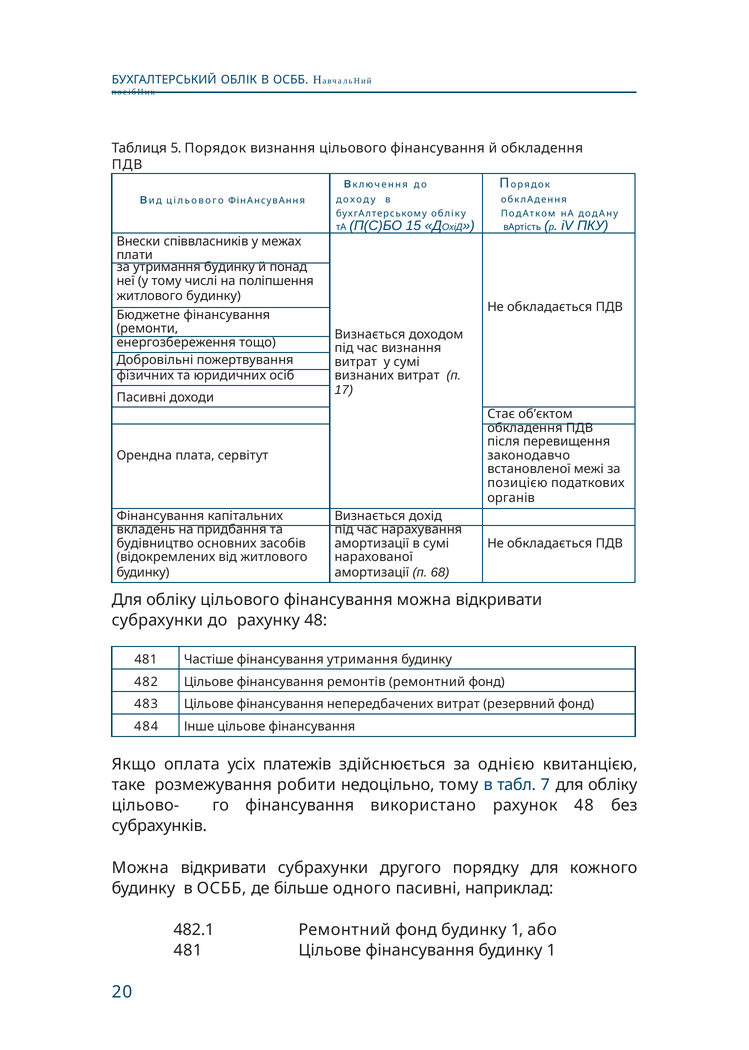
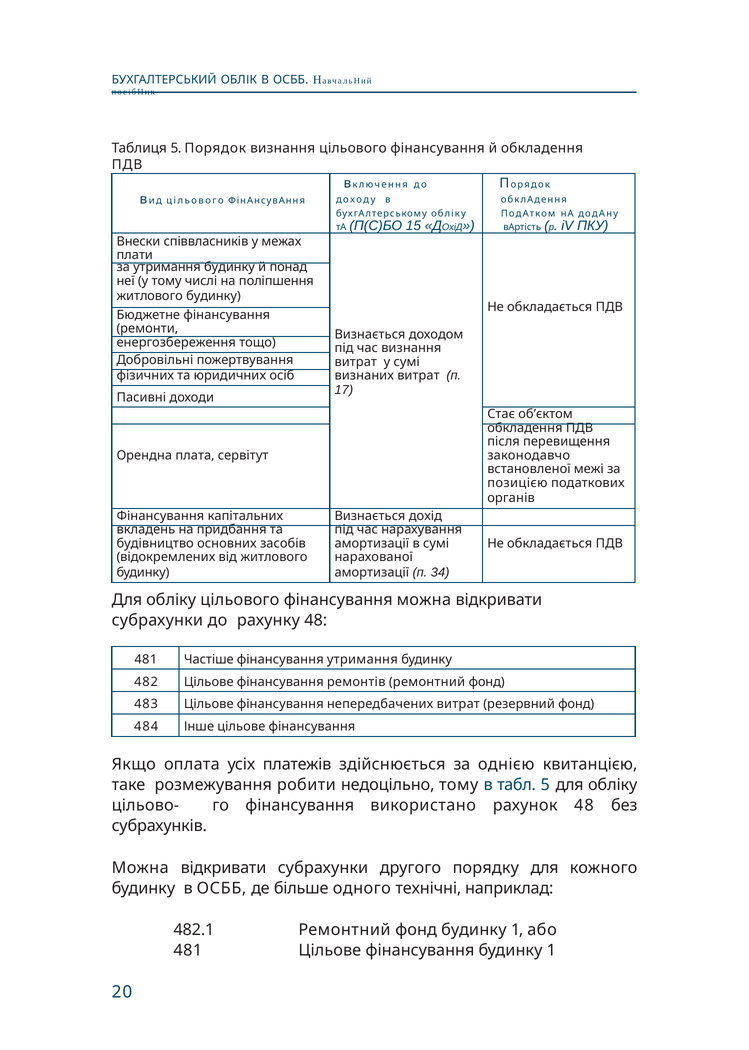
68: 68 -> 34
табл 7: 7 -> 5
одного пасивні: пасивні -> технічні
